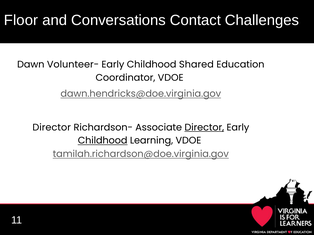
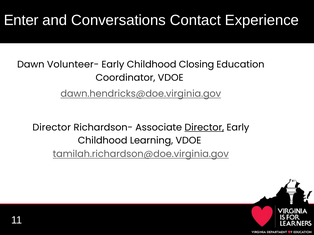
Floor: Floor -> Enter
Challenges: Challenges -> Experience
Shared: Shared -> Closing
Childhood at (103, 141) underline: present -> none
